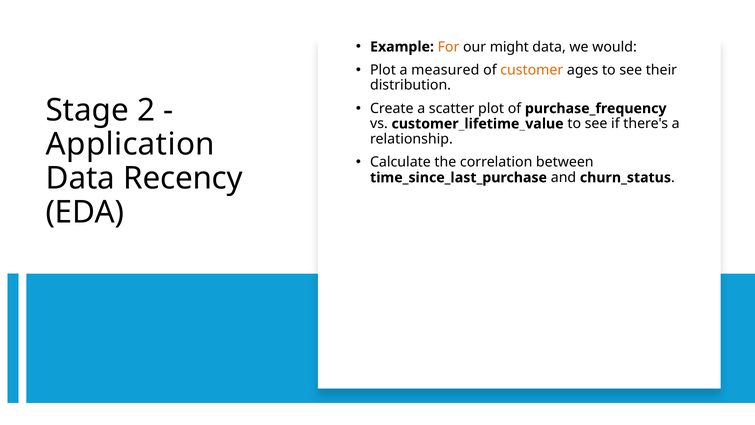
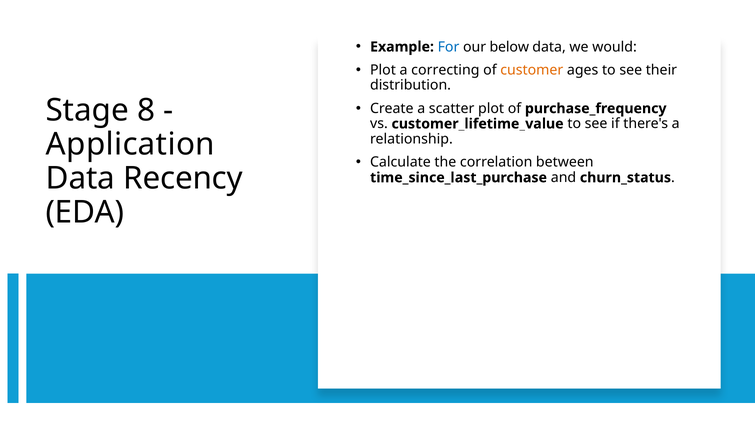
For colour: orange -> blue
might: might -> below
measured: measured -> correcting
2: 2 -> 8
